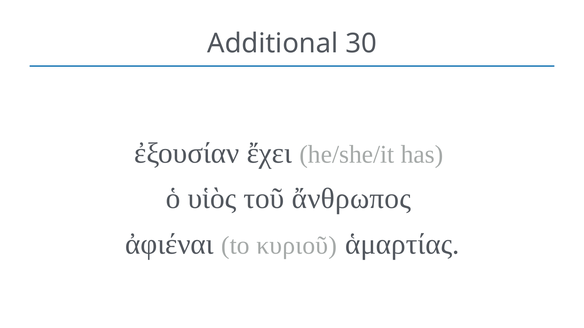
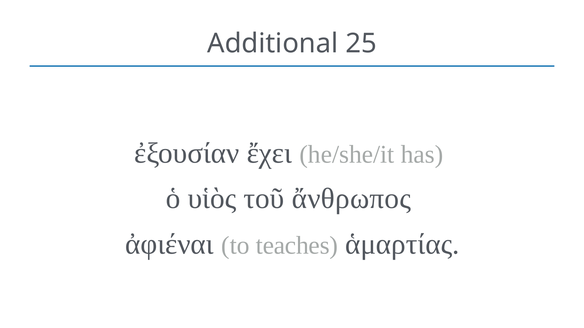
30: 30 -> 25
κυριοῦ: κυριοῦ -> teaches
